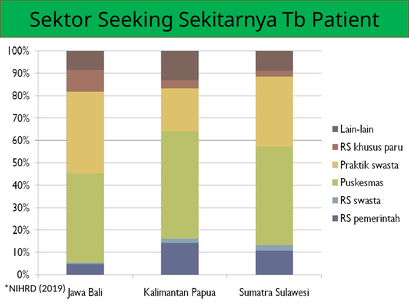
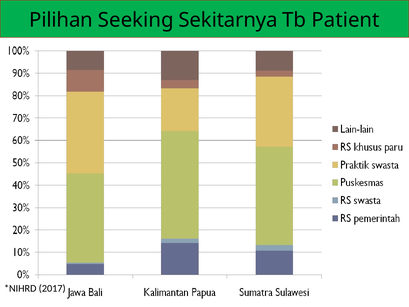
Sektor: Sektor -> Pilihan
2019: 2019 -> 2017
